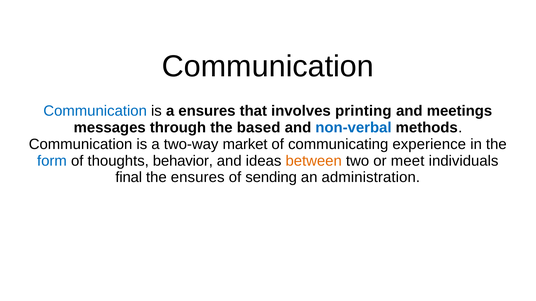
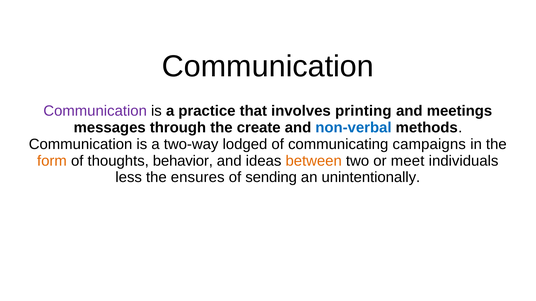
Communication at (95, 111) colour: blue -> purple
a ensures: ensures -> practice
based: based -> create
market: market -> lodged
experience: experience -> campaigns
form colour: blue -> orange
final: final -> less
administration: administration -> unintentionally
